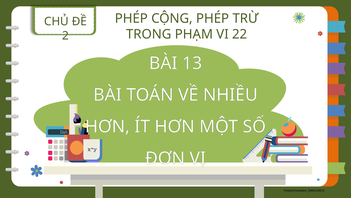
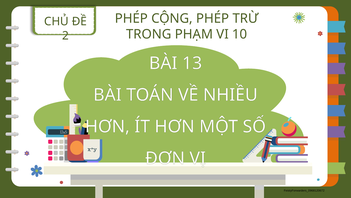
22: 22 -> 10
